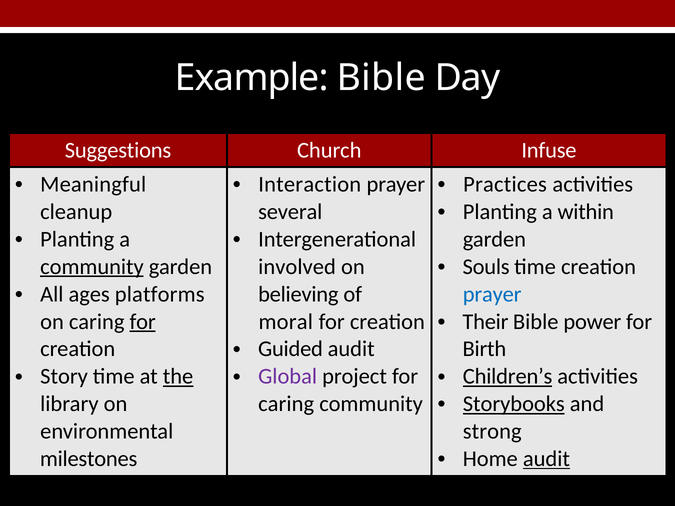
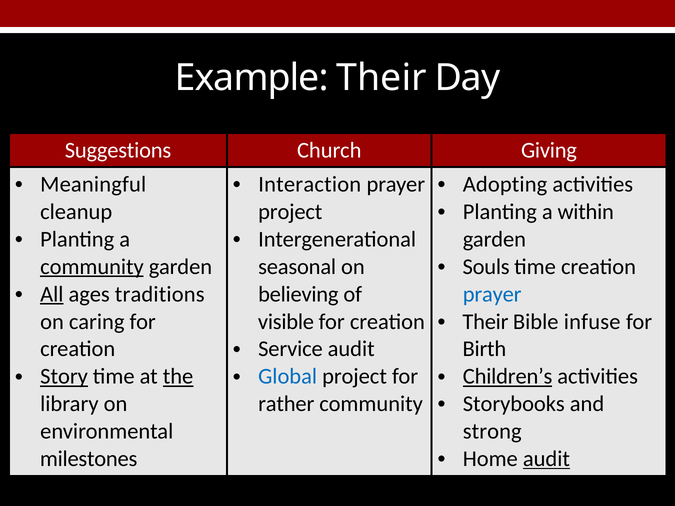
Example Bible: Bible -> Their
Infuse: Infuse -> Giving
Practices: Practices -> Adopting
several at (290, 212): several -> project
involved: involved -> seasonal
All underline: none -> present
platforms: platforms -> traditions
power: power -> infuse
for at (143, 322) underline: present -> none
moral: moral -> visible
Guided: Guided -> Service
Story underline: none -> present
Global colour: purple -> blue
Storybooks underline: present -> none
caring at (286, 404): caring -> rather
